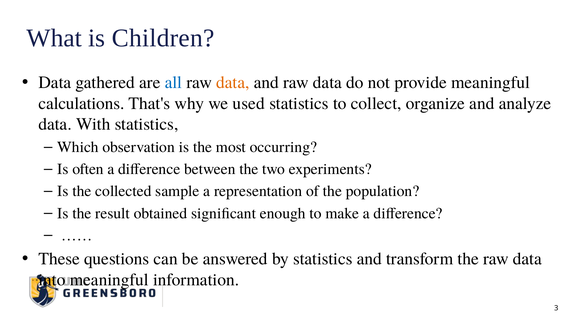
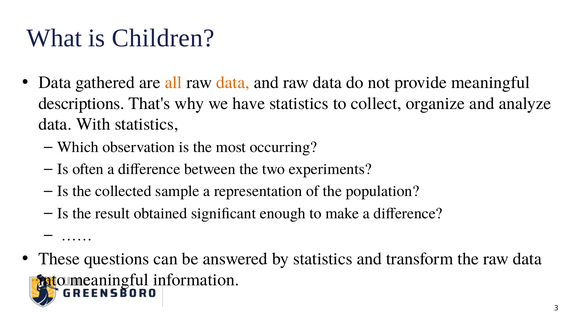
all colour: blue -> orange
calculations: calculations -> descriptions
used: used -> have
